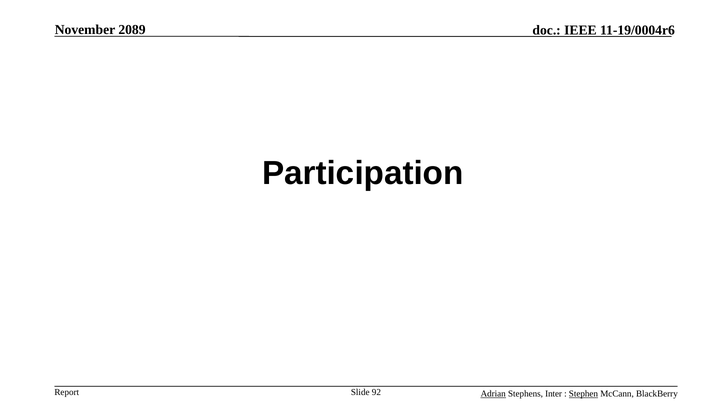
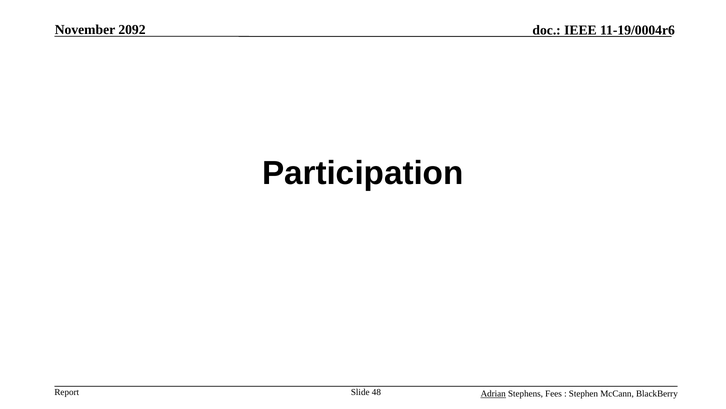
2089: 2089 -> 2092
92: 92 -> 48
Inter: Inter -> Fees
Stephen underline: present -> none
